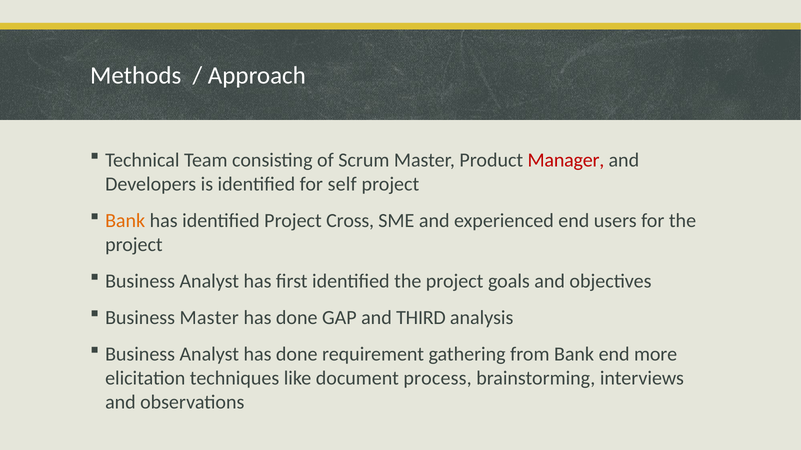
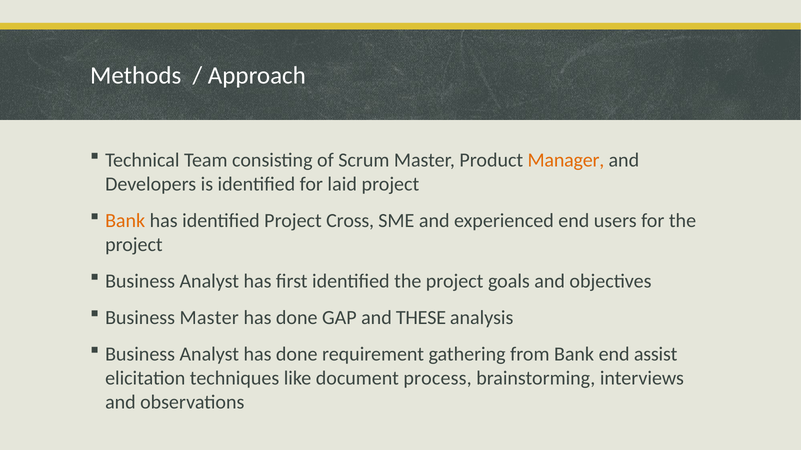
Manager colour: red -> orange
self: self -> laid
THIRD: THIRD -> THESE
more: more -> assist
